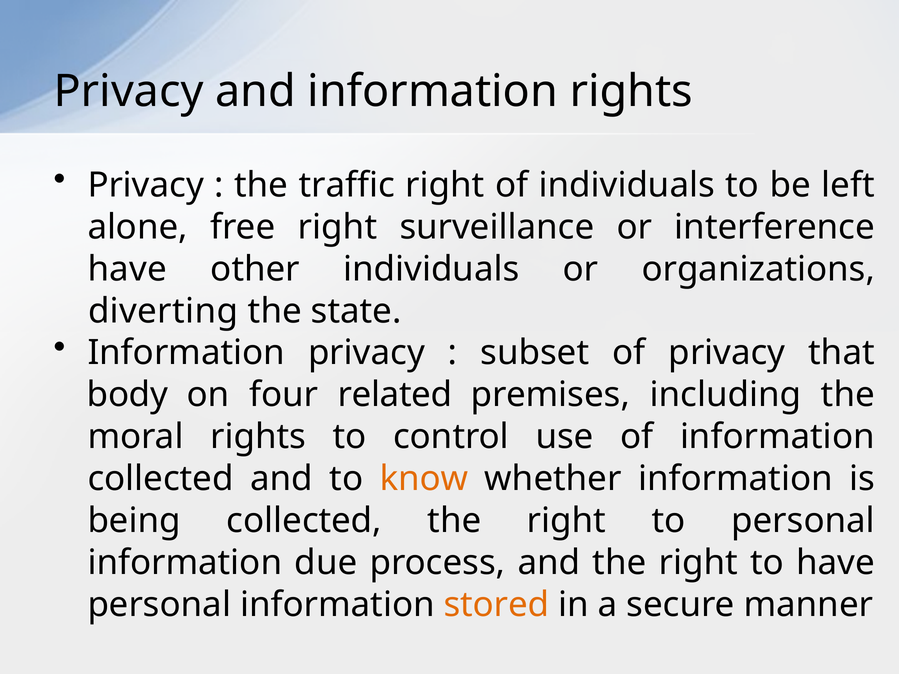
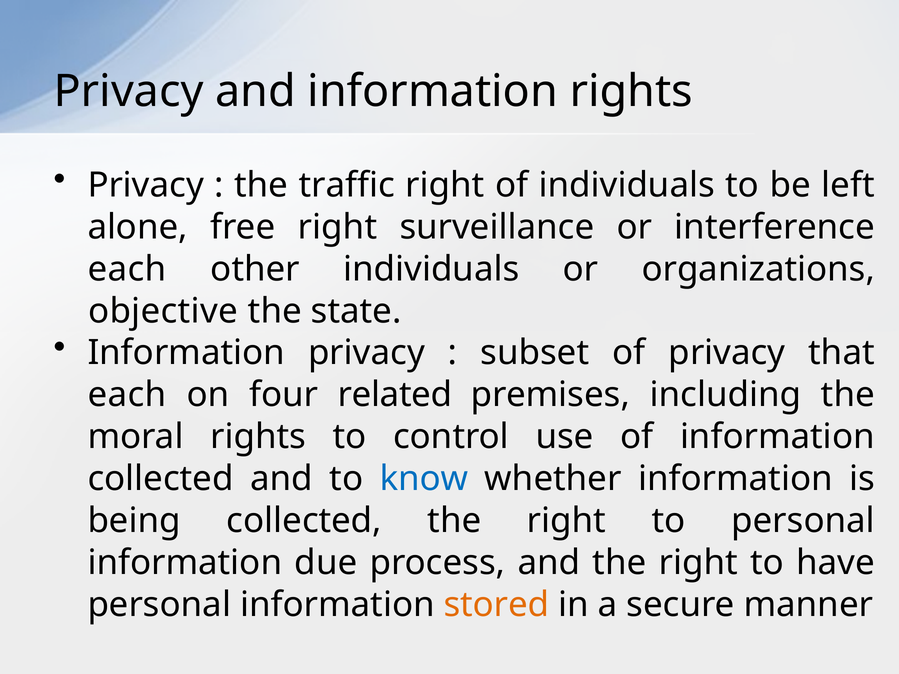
have at (127, 269): have -> each
diverting: diverting -> objective
body at (127, 395): body -> each
know colour: orange -> blue
